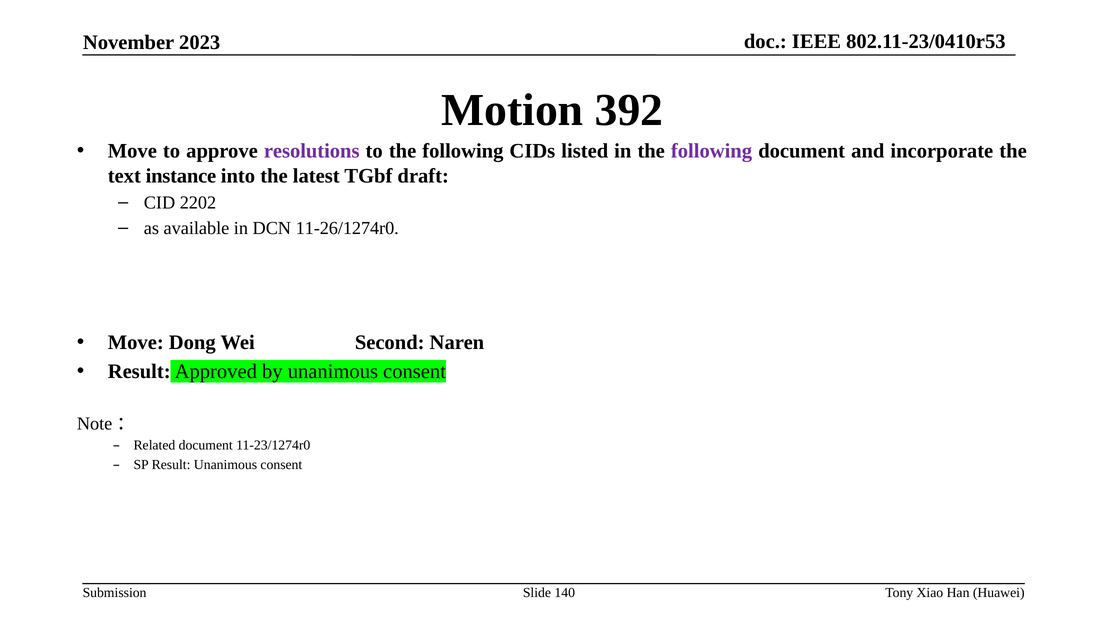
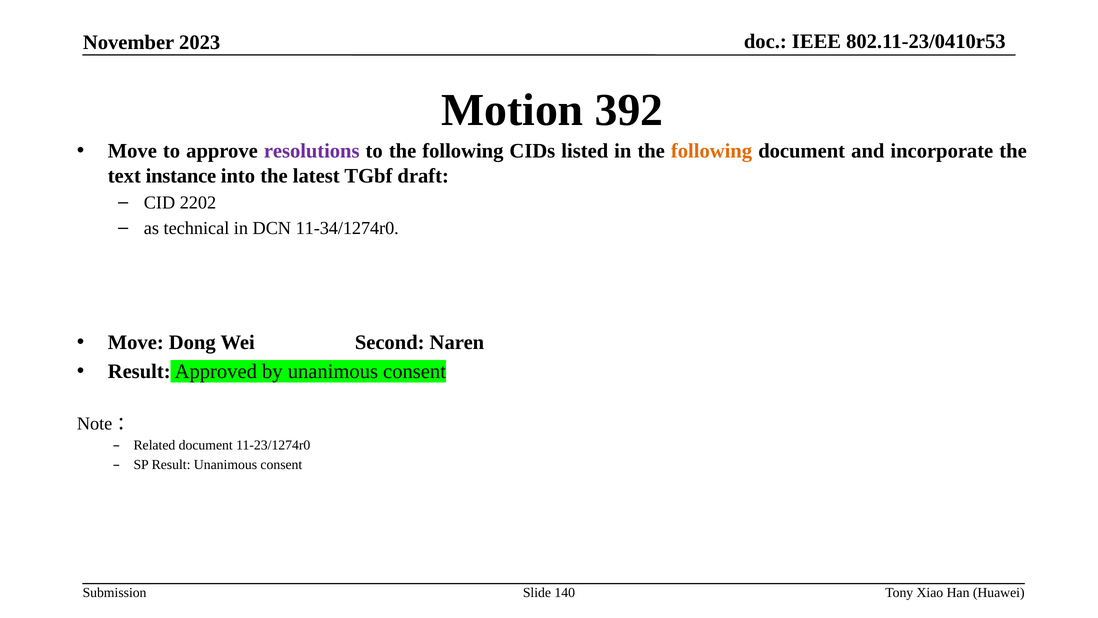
following at (712, 151) colour: purple -> orange
available: available -> technical
11-26/1274r0: 11-26/1274r0 -> 11-34/1274r0
